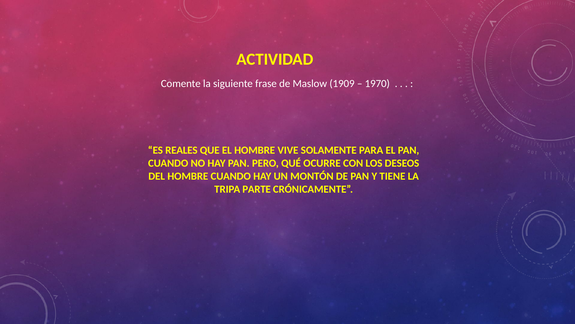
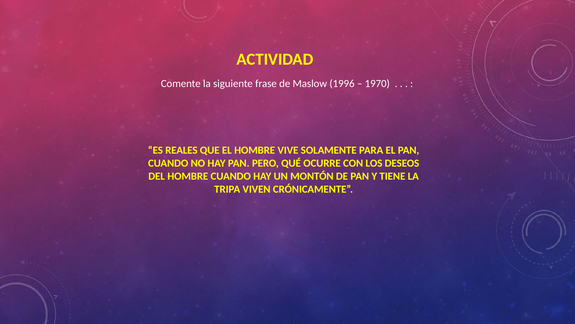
1909: 1909 -> 1996
PARTE: PARTE -> VIVEN
